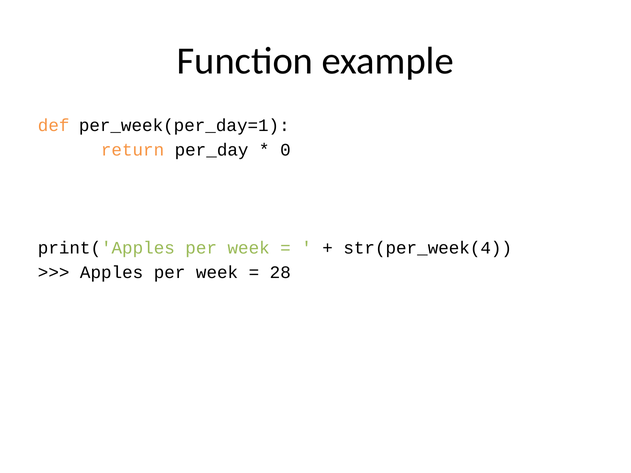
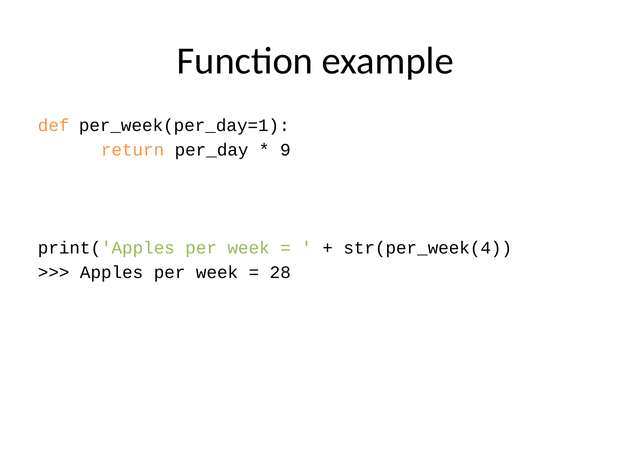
0: 0 -> 9
